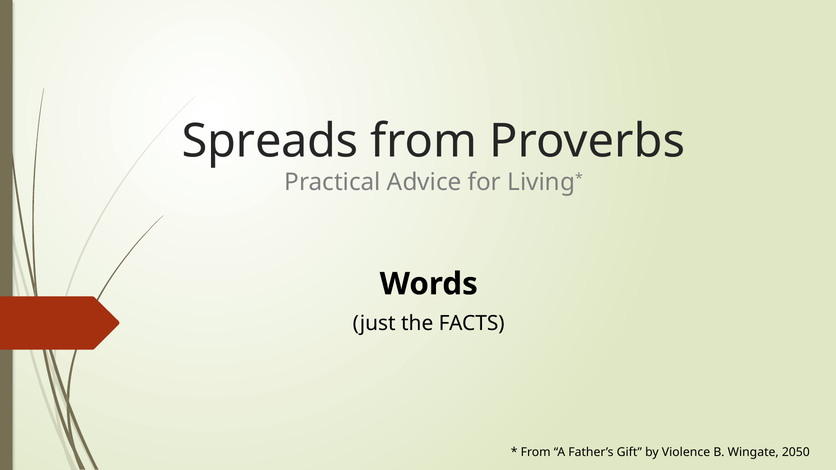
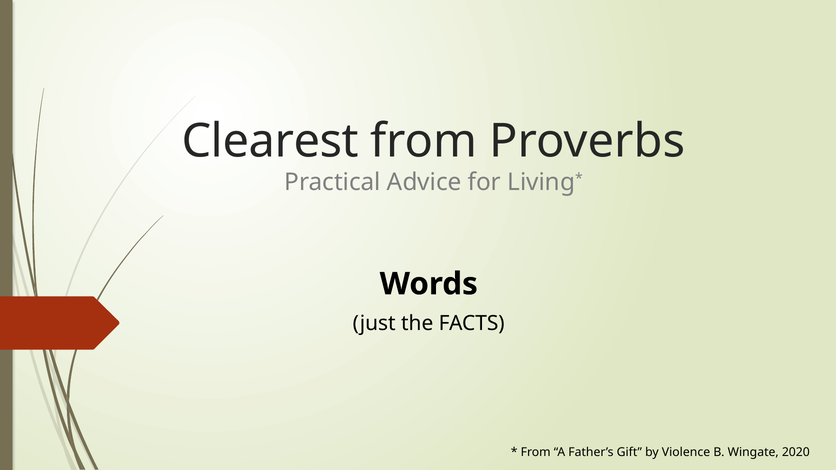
Spreads: Spreads -> Clearest
2050: 2050 -> 2020
